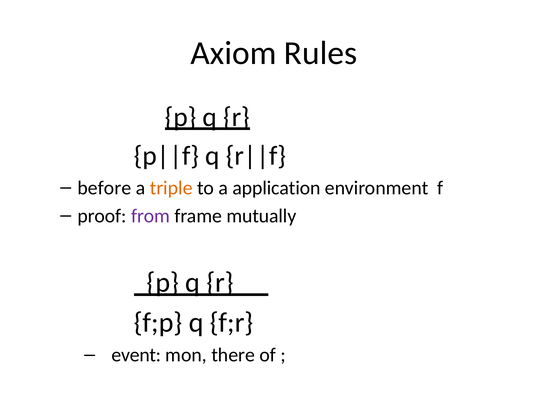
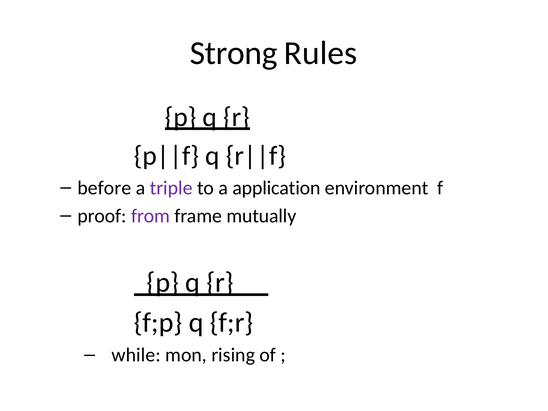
Axiom: Axiom -> Strong
triple colour: orange -> purple
event: event -> while
there: there -> rising
